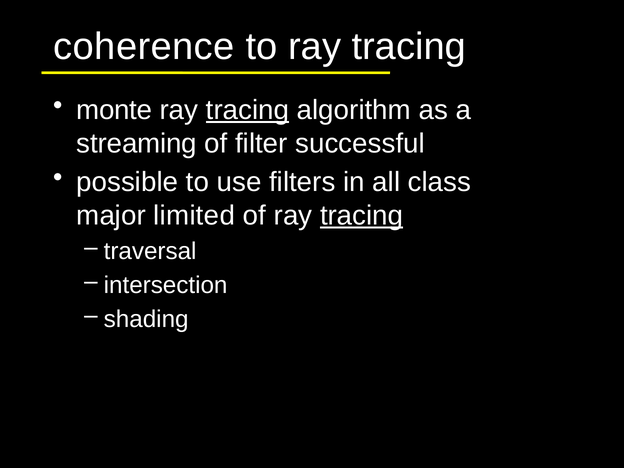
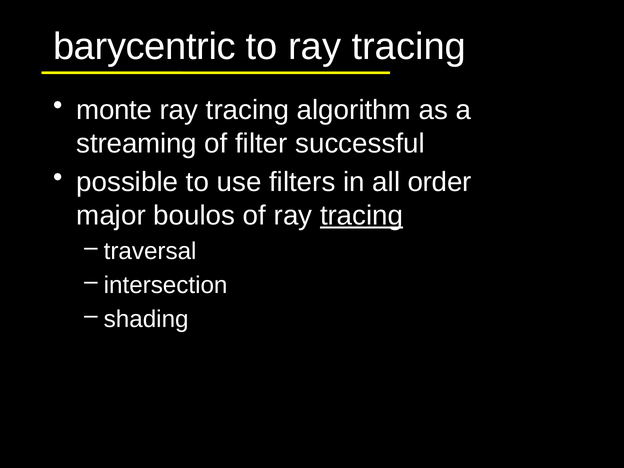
coherence: coherence -> barycentric
tracing at (248, 110) underline: present -> none
class: class -> order
limited: limited -> boulos
